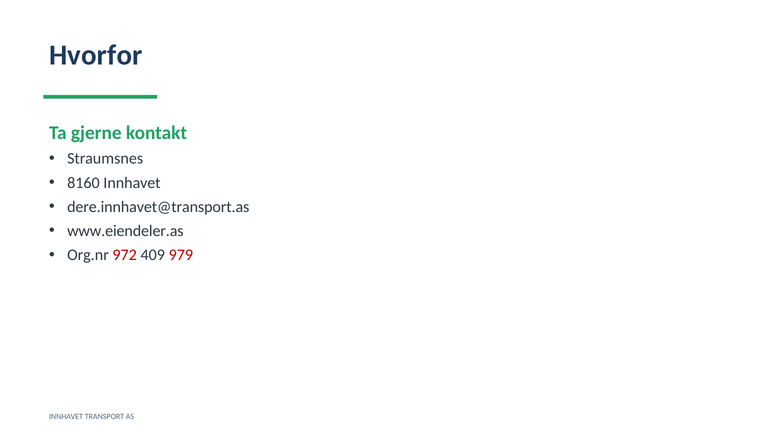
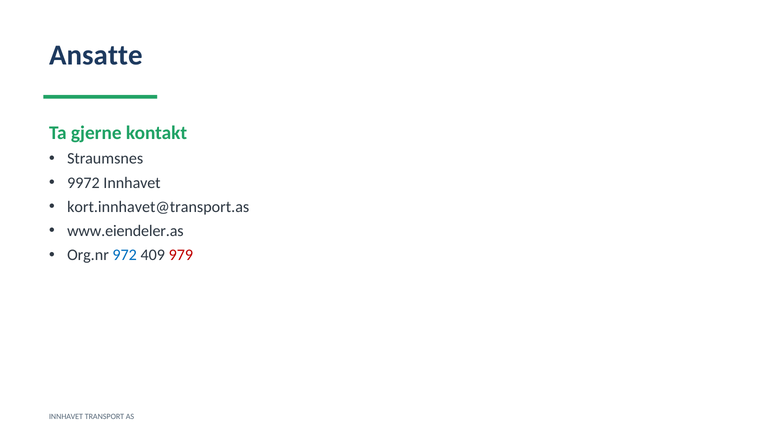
Hvorfor: Hvorfor -> Ansatte
8160: 8160 -> 9972
dere.innhavet@transport.as: dere.innhavet@transport.as -> kort.innhavet@transport.as
972 colour: red -> blue
